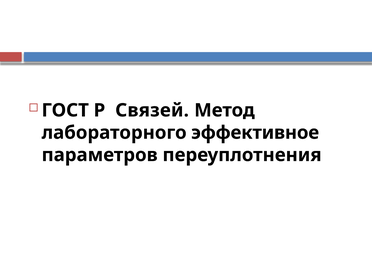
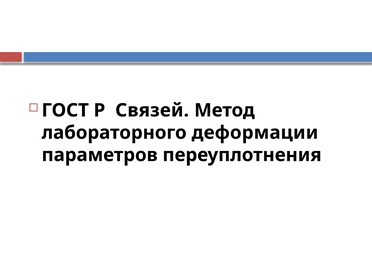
эффективное: эффективное -> деформации
